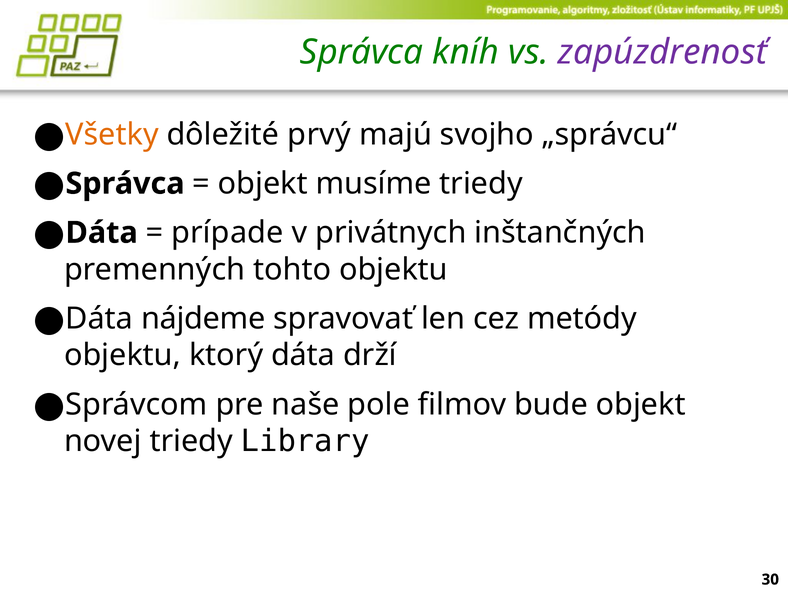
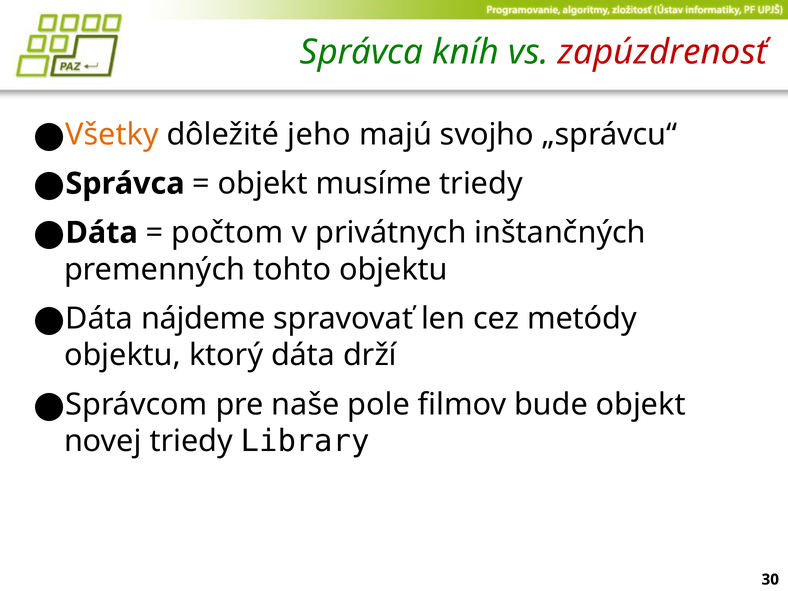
zapúzdrenosť colour: purple -> red
prvý: prvý -> jeho
prípade: prípade -> počtom
